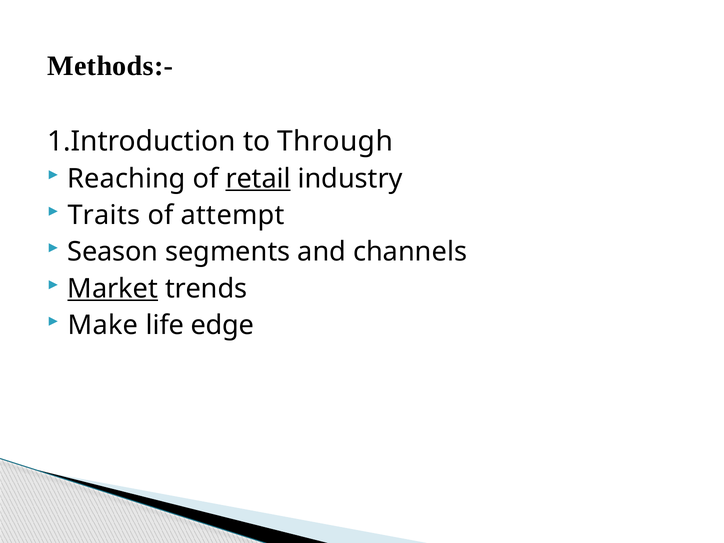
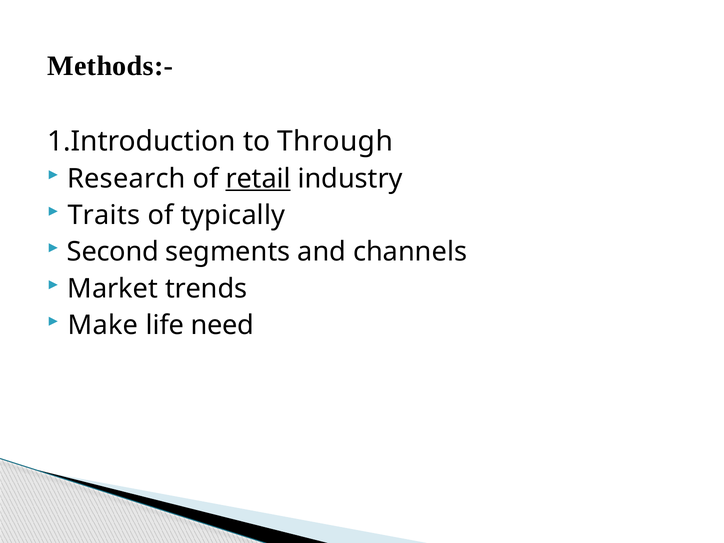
Reaching: Reaching -> Research
attempt: attempt -> typically
Season: Season -> Second
Market underline: present -> none
edge: edge -> need
